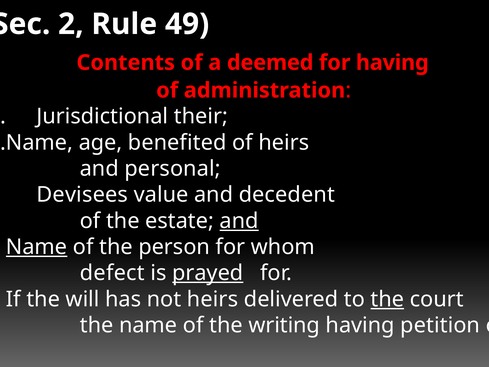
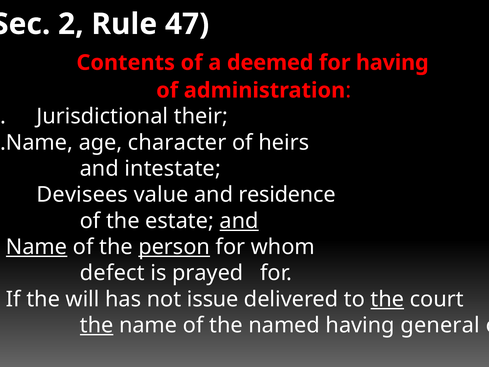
49: 49 -> 47
benefited: benefited -> character
personal: personal -> intestate
decedent: decedent -> residence
person underline: none -> present
prayed underline: present -> none
not heirs: heirs -> issue
the at (97, 325) underline: none -> present
writing: writing -> named
petition: petition -> general
